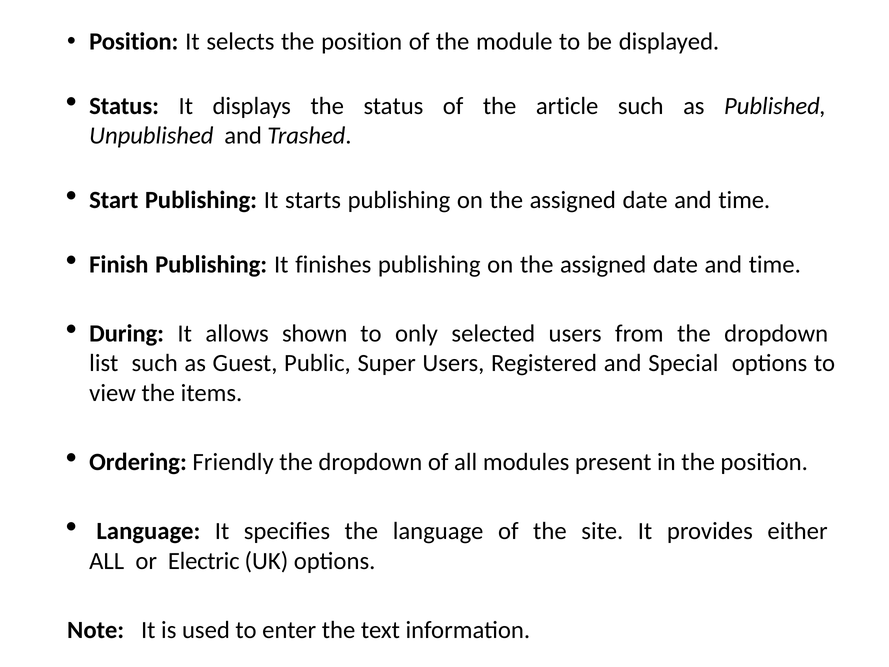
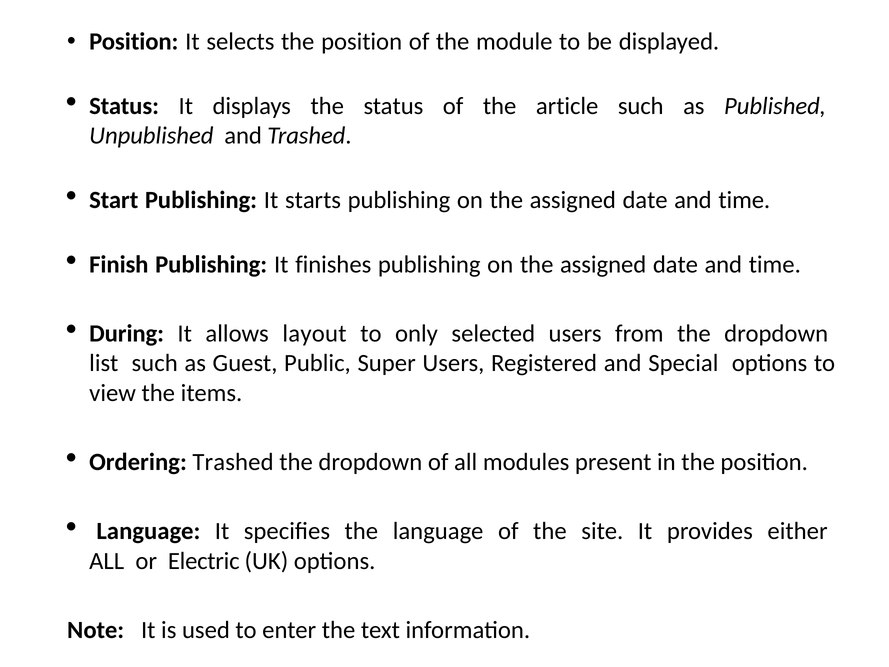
shown: shown -> layout
Ordering Friendly: Friendly -> Trashed
